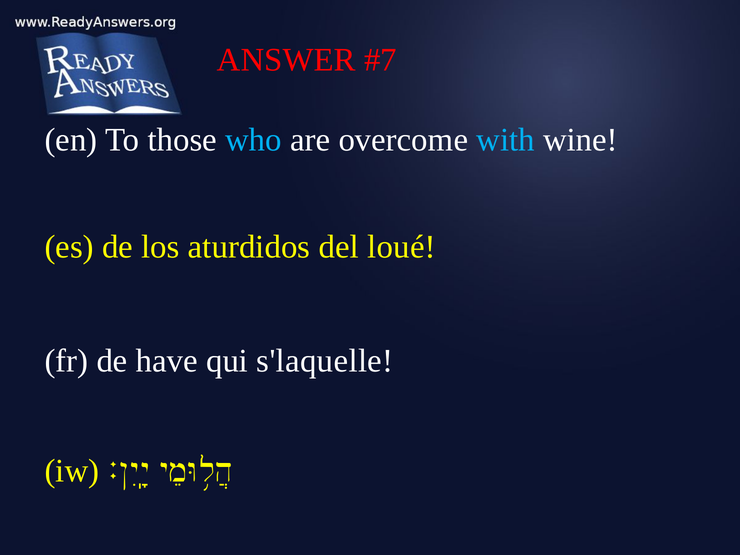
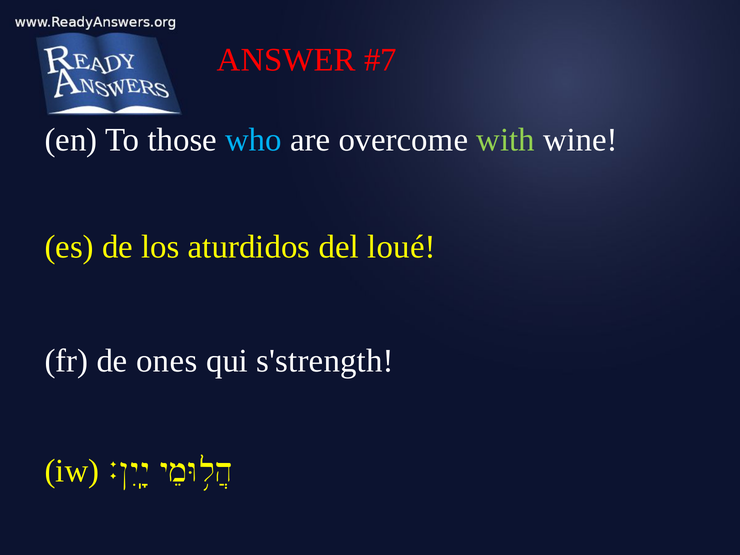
with colour: light blue -> light green
have: have -> ones
s'laquelle: s'laquelle -> s'strength
